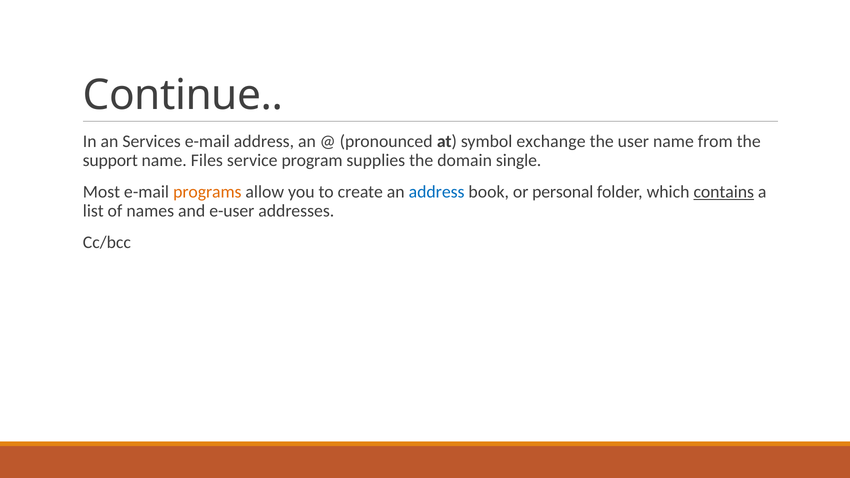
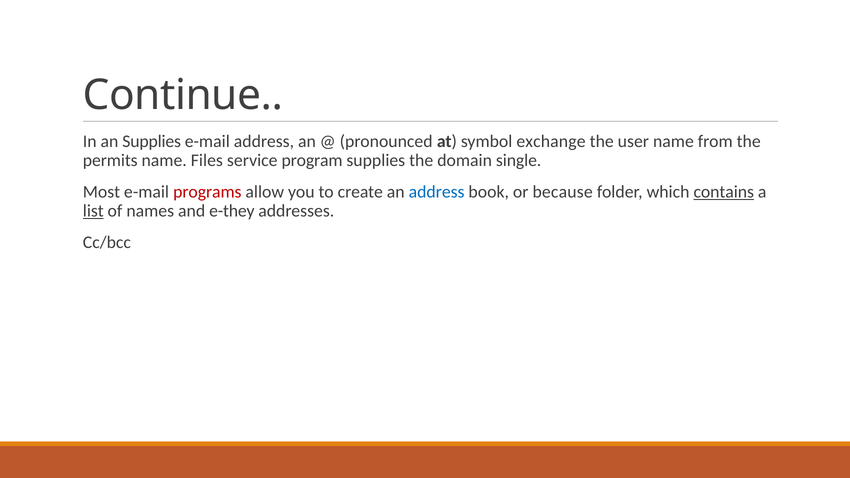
an Services: Services -> Supplies
support: support -> permits
programs colour: orange -> red
personal: personal -> because
list underline: none -> present
e-user: e-user -> e-they
